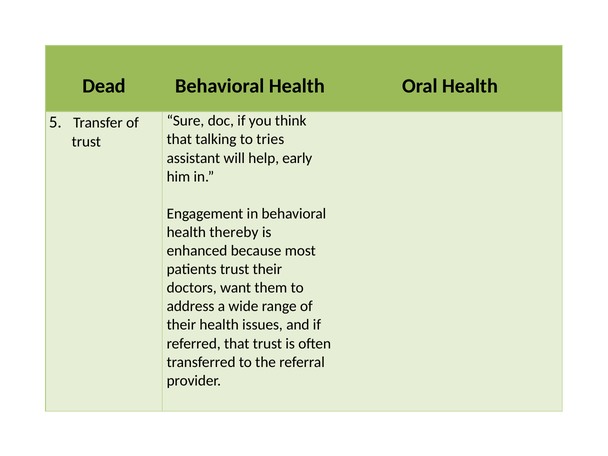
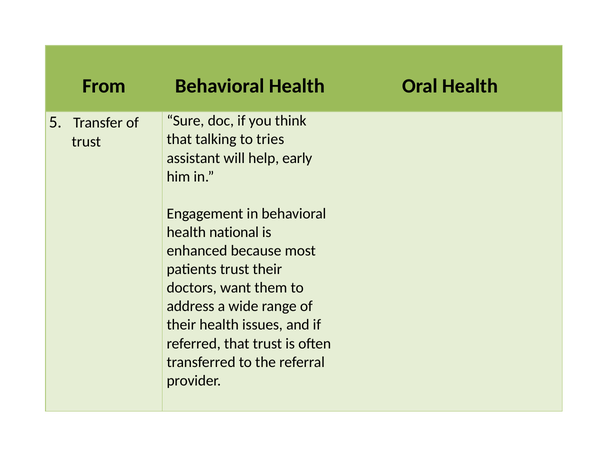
Dead: Dead -> From
thereby: thereby -> national
